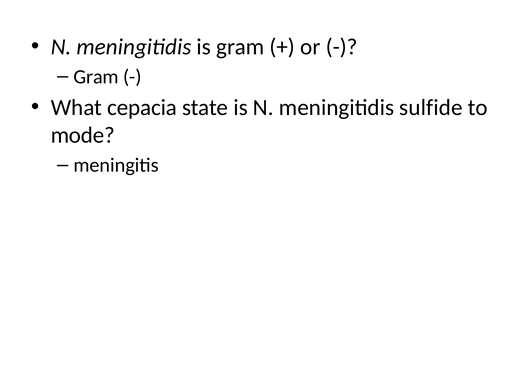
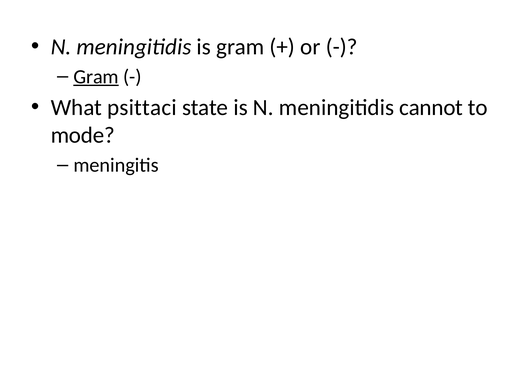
Gram at (96, 77) underline: none -> present
cepacia: cepacia -> psittaci
sulfide: sulfide -> cannot
